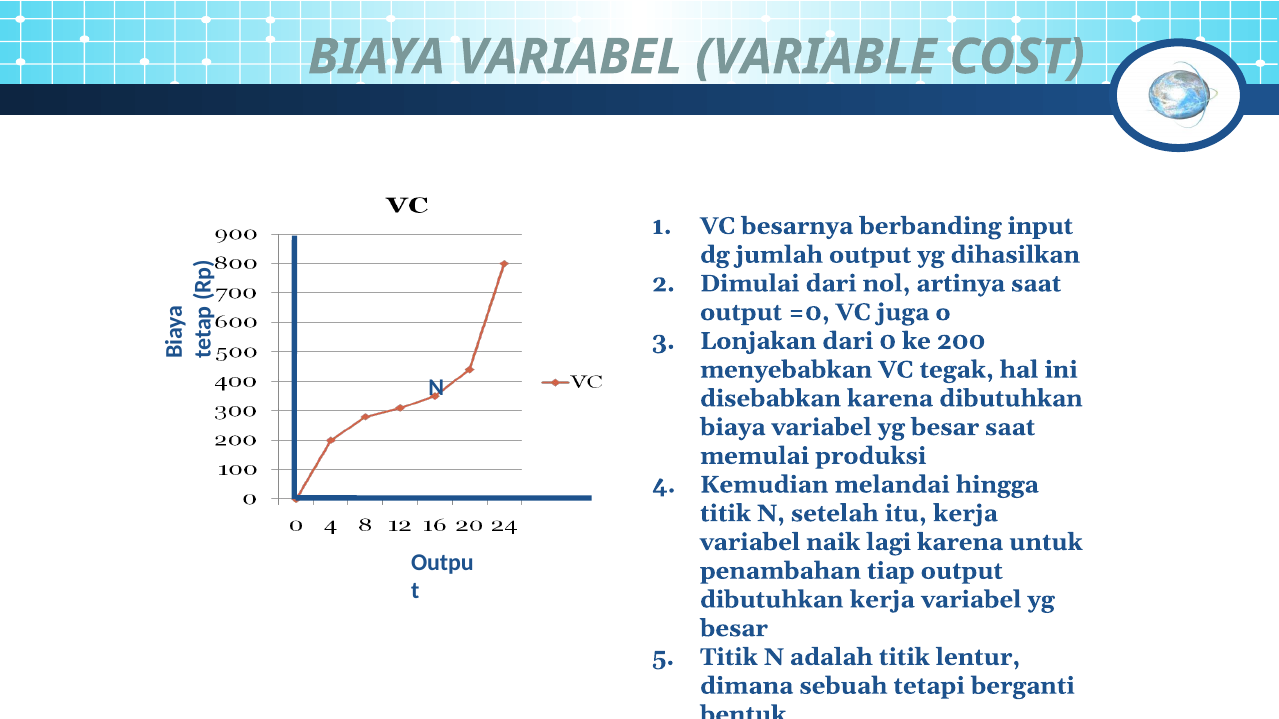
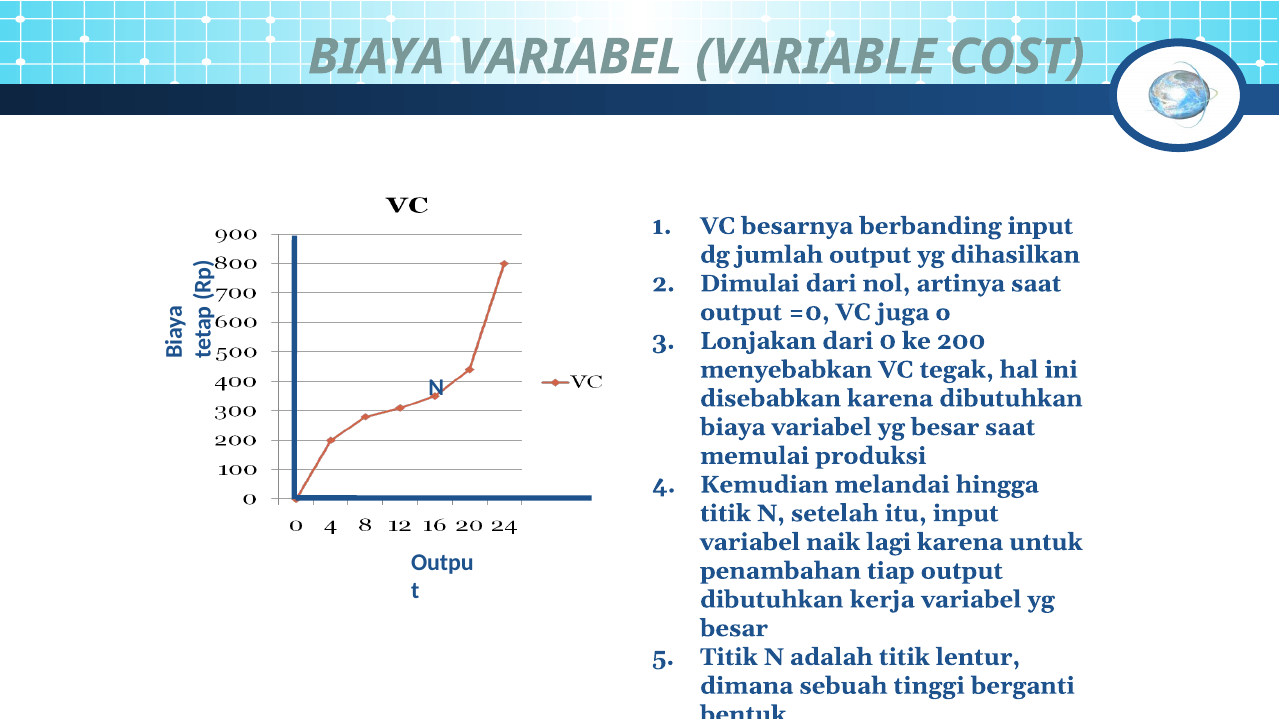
itu kerja: kerja -> input
tetapi: tetapi -> tinggi
